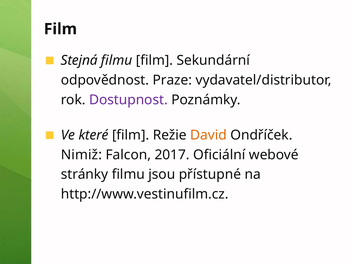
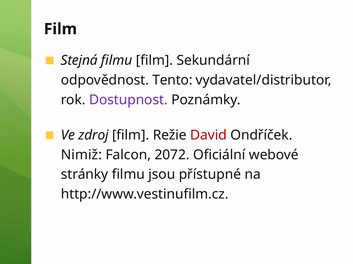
Praze: Praze -> Tento
které: které -> zdroj
David colour: orange -> red
2017: 2017 -> 2072
